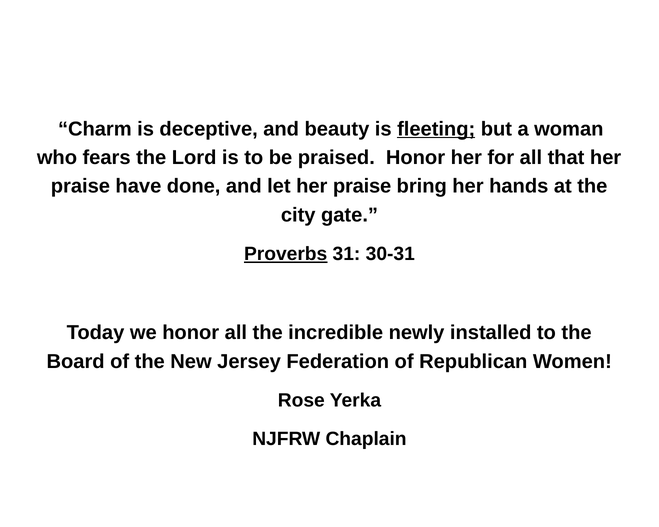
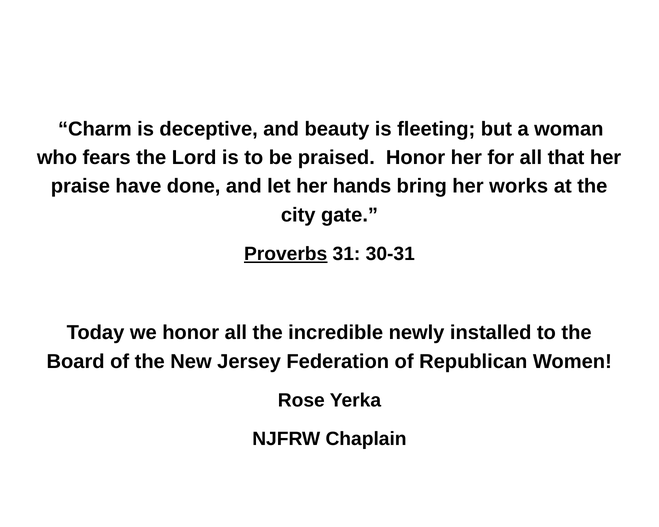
fleeting underline: present -> none
let her praise: praise -> hands
hands: hands -> works
